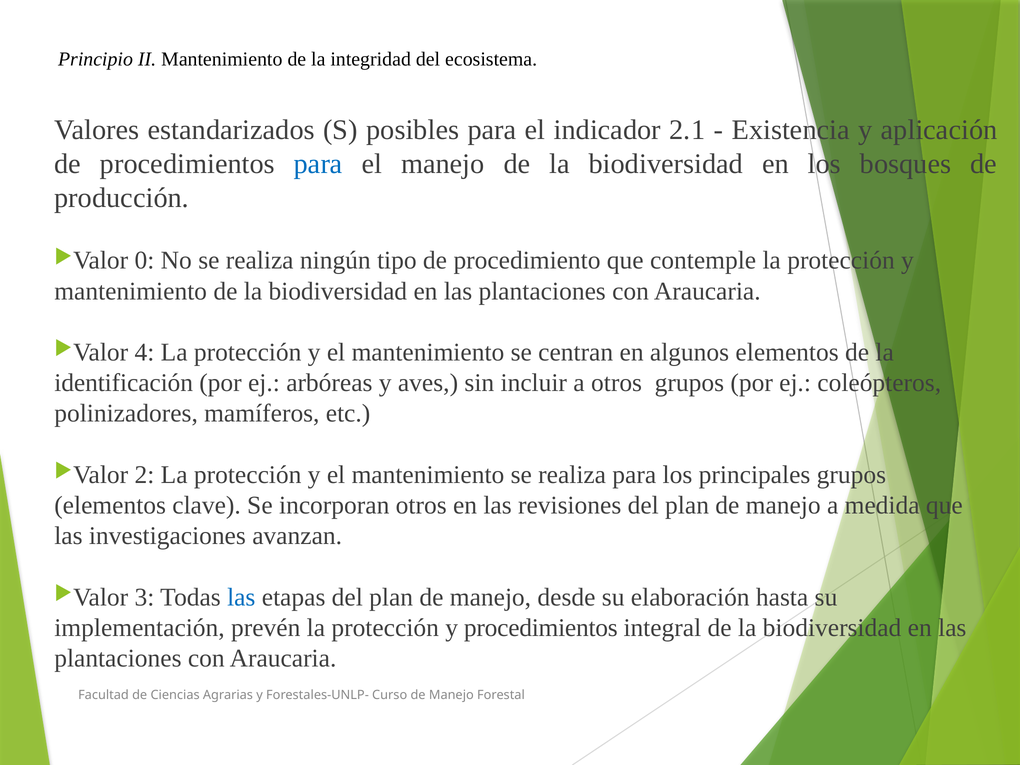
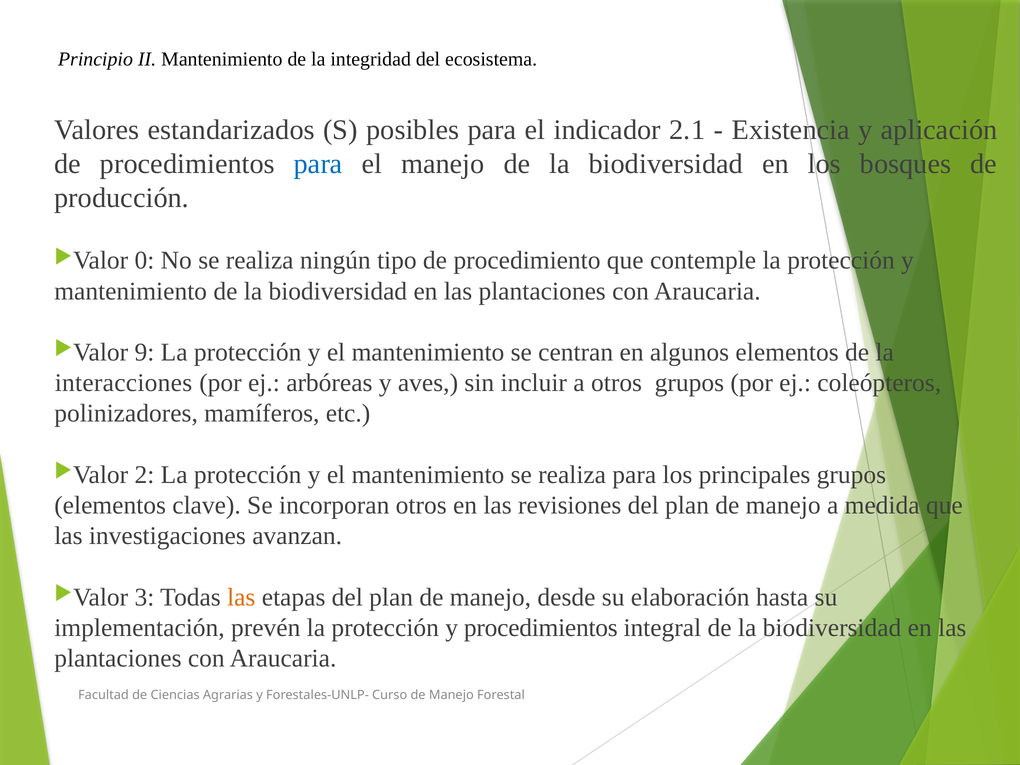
4: 4 -> 9
identificación: identificación -> interacciones
las at (241, 597) colour: blue -> orange
